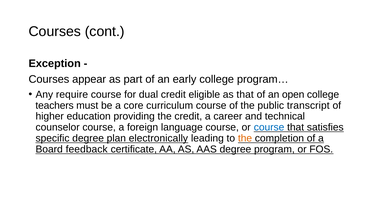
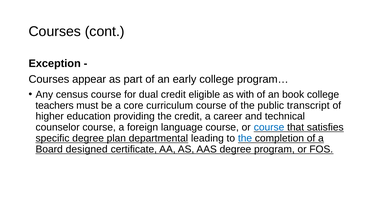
require: require -> census
as that: that -> with
open: open -> book
electronically: electronically -> departmental
the at (245, 138) colour: orange -> blue
feedback: feedback -> designed
